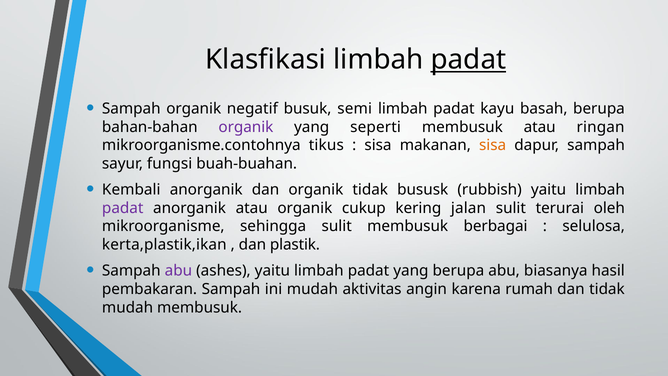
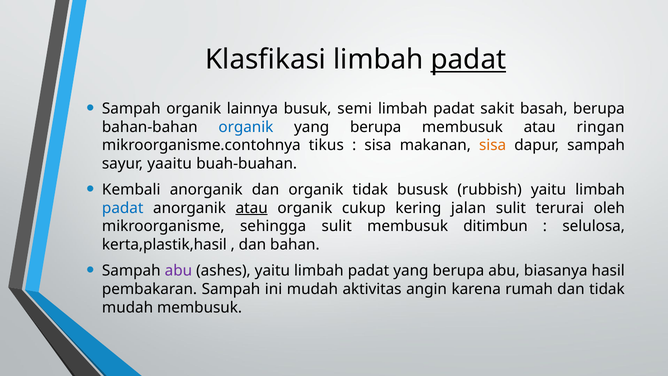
negatif: negatif -> lainnya
kayu: kayu -> sakit
organik at (246, 127) colour: purple -> blue
seperti at (376, 127): seperti -> berupa
fungsi: fungsi -> yaaitu
padat at (123, 208) colour: purple -> blue
atau at (252, 208) underline: none -> present
berbagai: berbagai -> ditimbun
kerta,plastik,ikan: kerta,plastik,ikan -> kerta,plastik,hasil
plastik: plastik -> bahan
